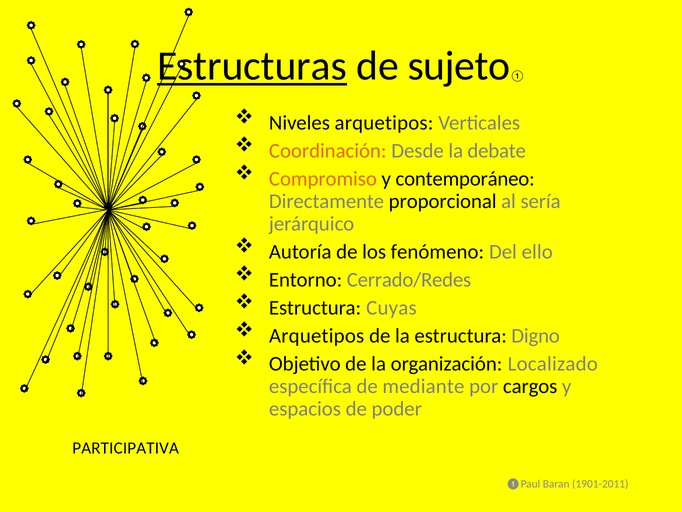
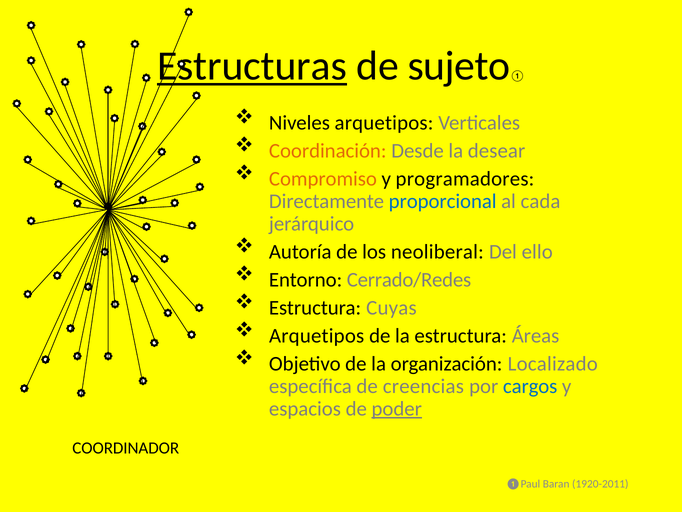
debate: debate -> desear
contemporáneo: contemporáneo -> programadores
proporcional colour: black -> blue
sería: sería -> cada
fenómeno: fenómeno -> neoliberal
Digno: Digno -> Áreas
mediante: mediante -> creencias
cargos colour: black -> blue
poder underline: none -> present
PARTICIPATIVA: PARTICIPATIVA -> COORDINADOR
1901-2011: 1901-2011 -> 1920-2011
